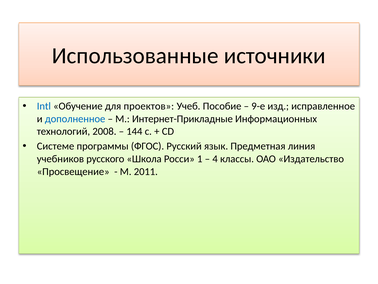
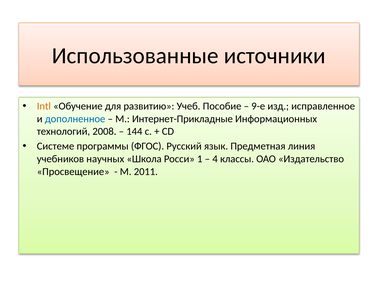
Intl colour: blue -> orange
проектов: проектов -> развитию
русского: русского -> научных
